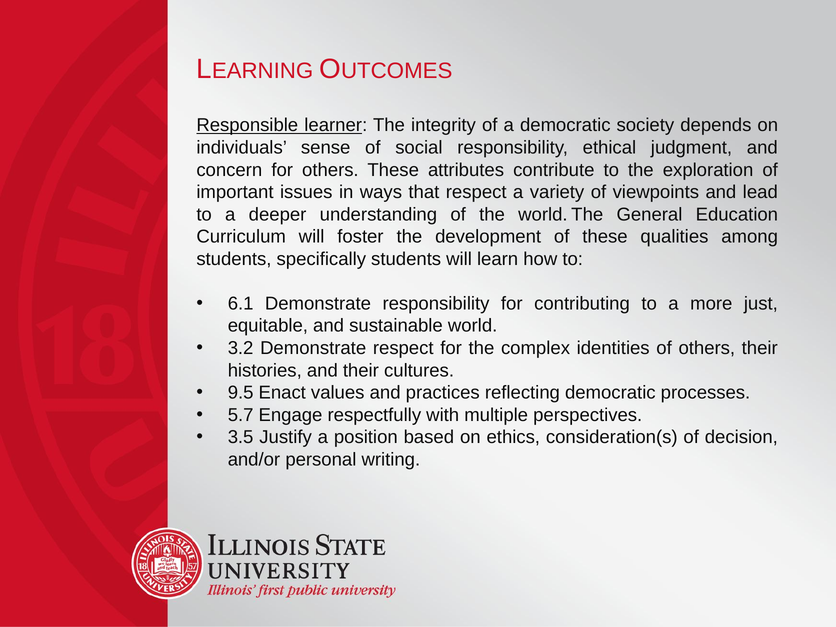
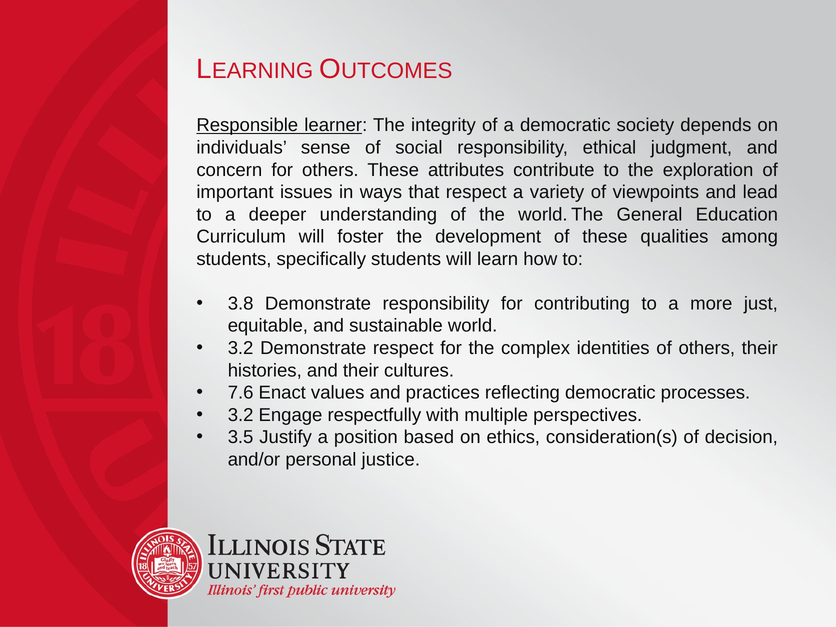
6.1: 6.1 -> 3.8
9.5: 9.5 -> 7.6
5.7 at (241, 415): 5.7 -> 3.2
writing: writing -> justice
